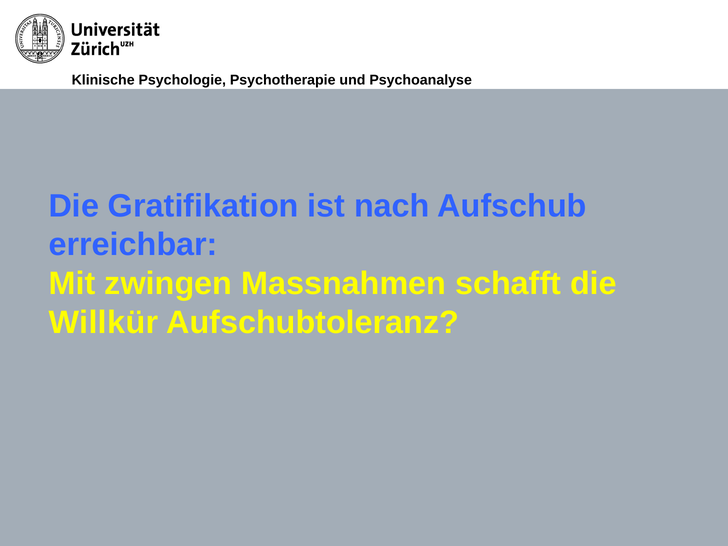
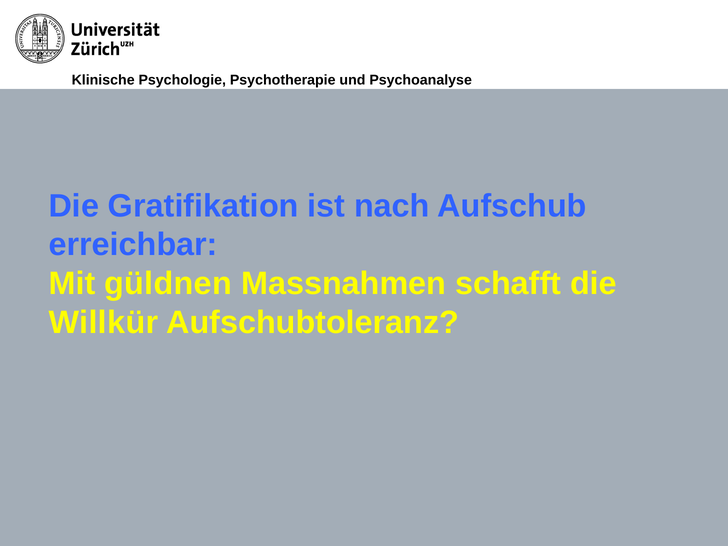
zwingen: zwingen -> güldnen
